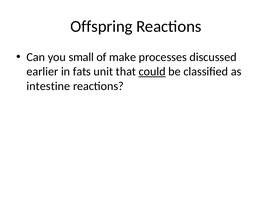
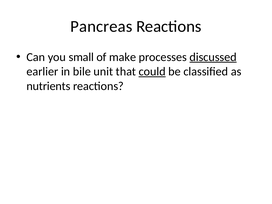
Offspring: Offspring -> Pancreas
discussed underline: none -> present
fats: fats -> bile
intestine: intestine -> nutrients
